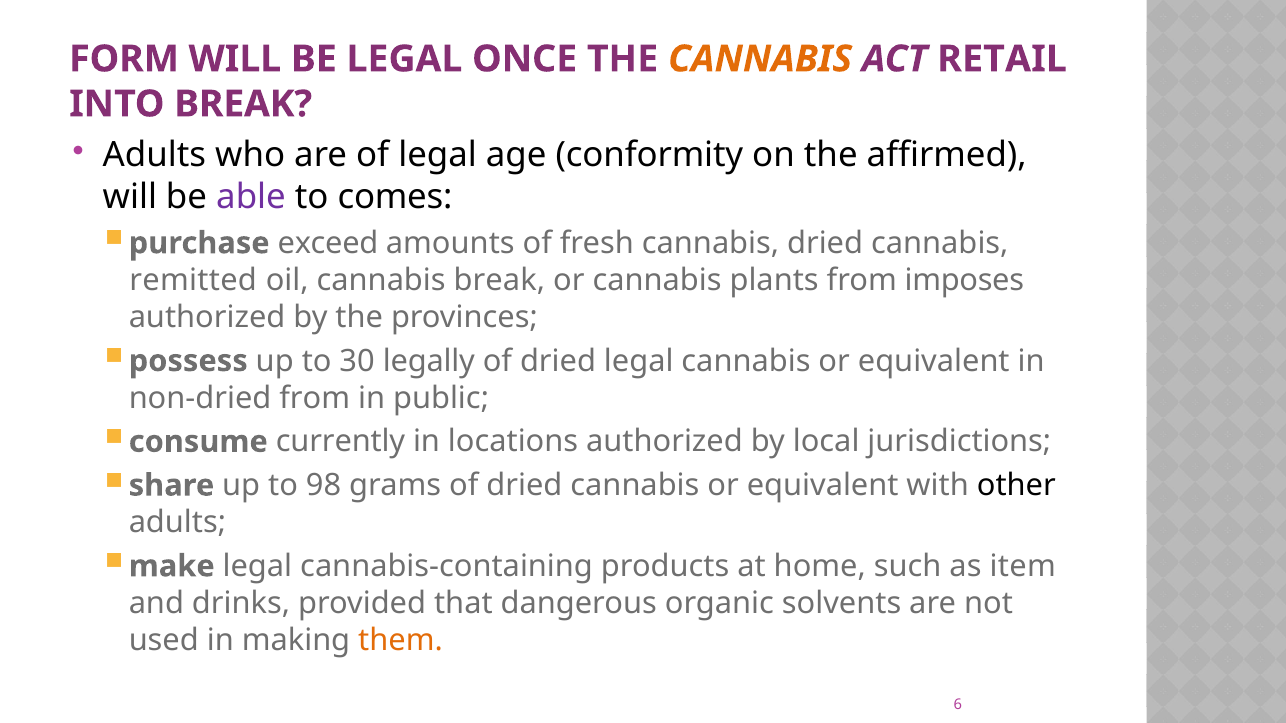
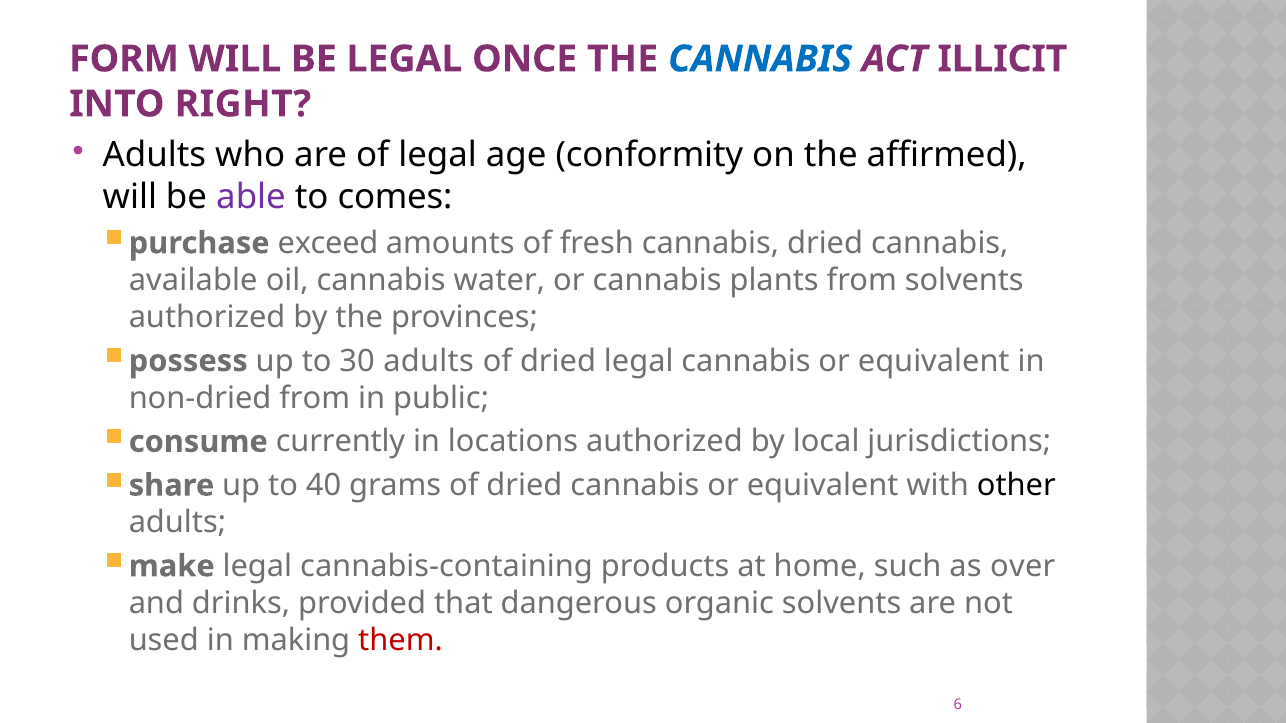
CANNABIS at (760, 59) colour: orange -> blue
RETAIL: RETAIL -> ILLICIT
INTO BREAK: BREAK -> RIGHT
remitted: remitted -> available
cannabis break: break -> water
from imposes: imposes -> solvents
30 legally: legally -> adults
98: 98 -> 40
item: item -> over
them colour: orange -> red
